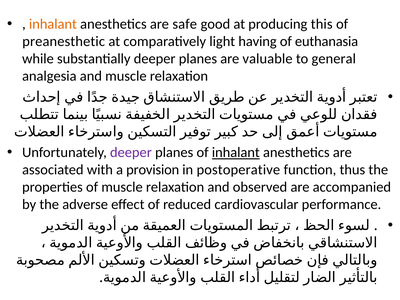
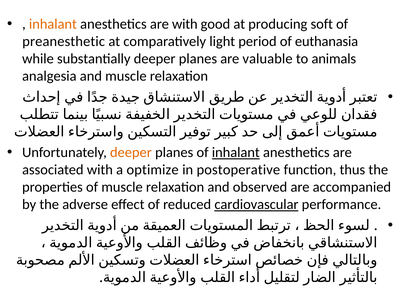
are safe: safe -> with
this: this -> soft
having: having -> period
general: general -> animals
deeper at (131, 153) colour: purple -> orange
provision: provision -> optimize
cardiovascular underline: none -> present
